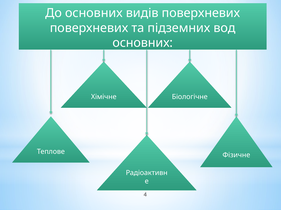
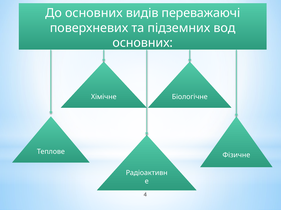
видів поверхневих: поверхневих -> переважаючі
